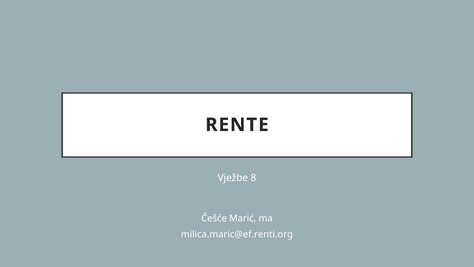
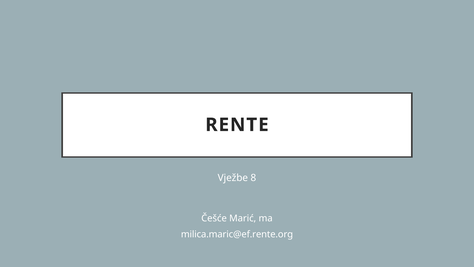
milica.maric@ef.renti.org: milica.maric@ef.renti.org -> milica.maric@ef.rente.org
